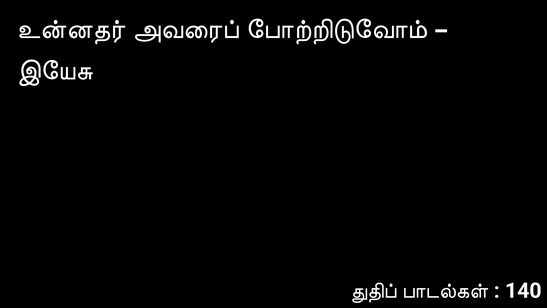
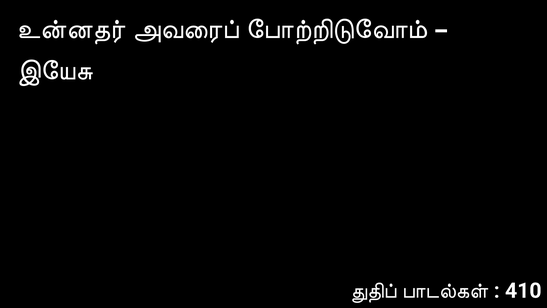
140: 140 -> 410
